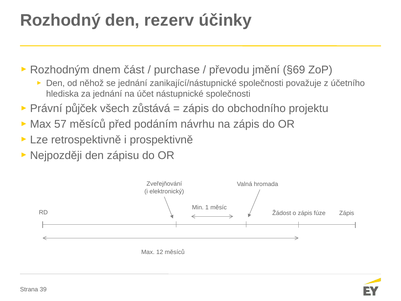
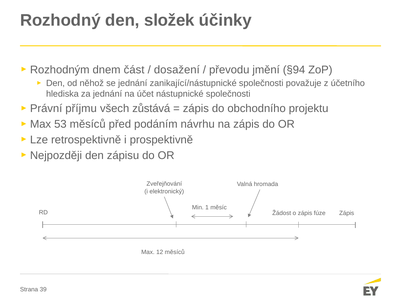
rezerv: rezerv -> složek
purchase: purchase -> dosažení
§69: §69 -> §94
půjček: půjček -> příjmu
57: 57 -> 53
